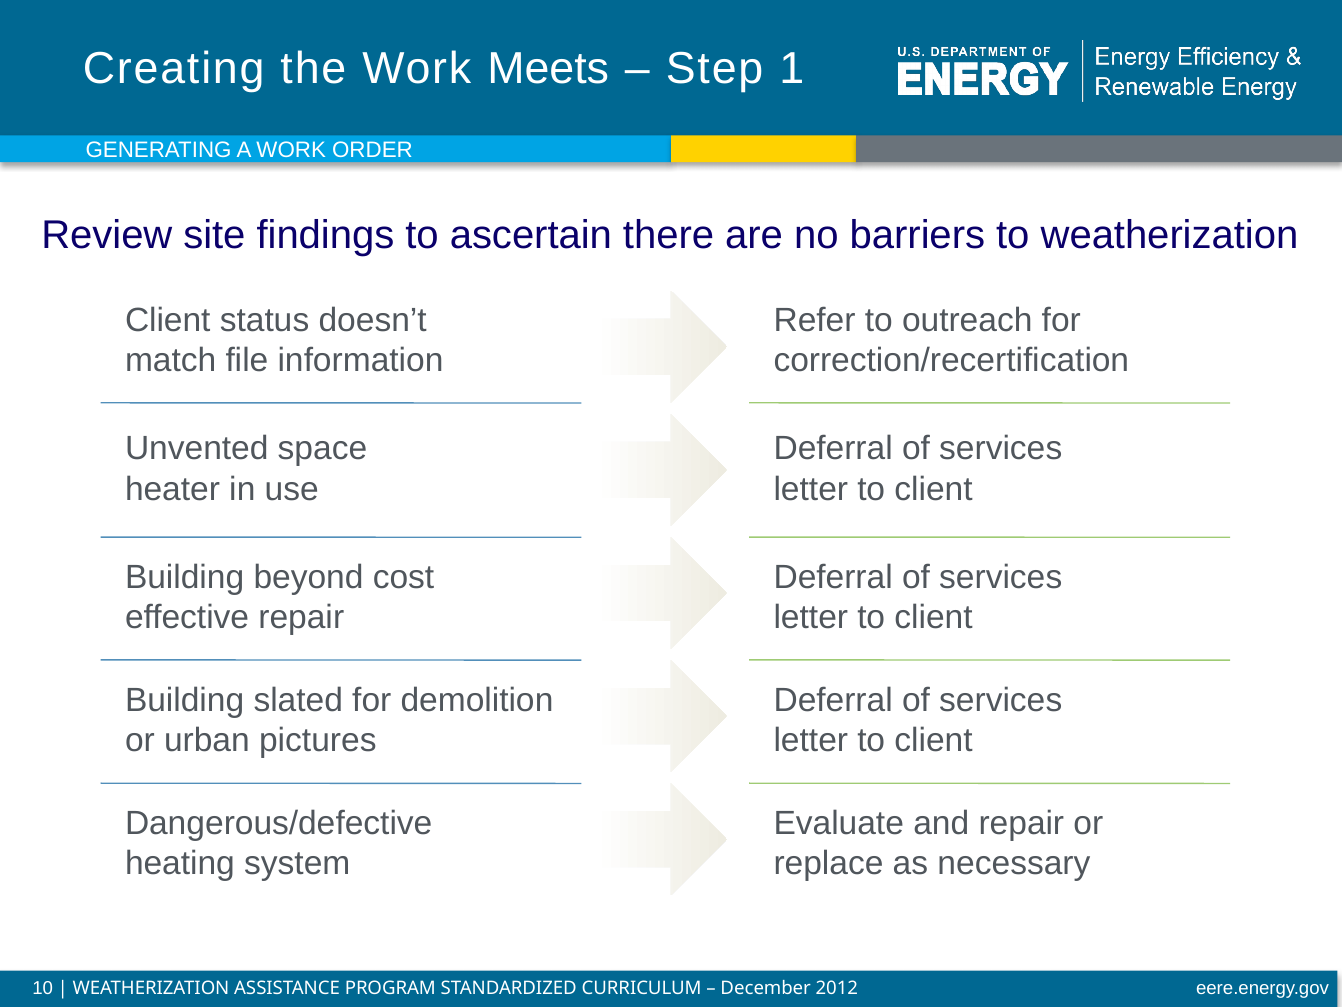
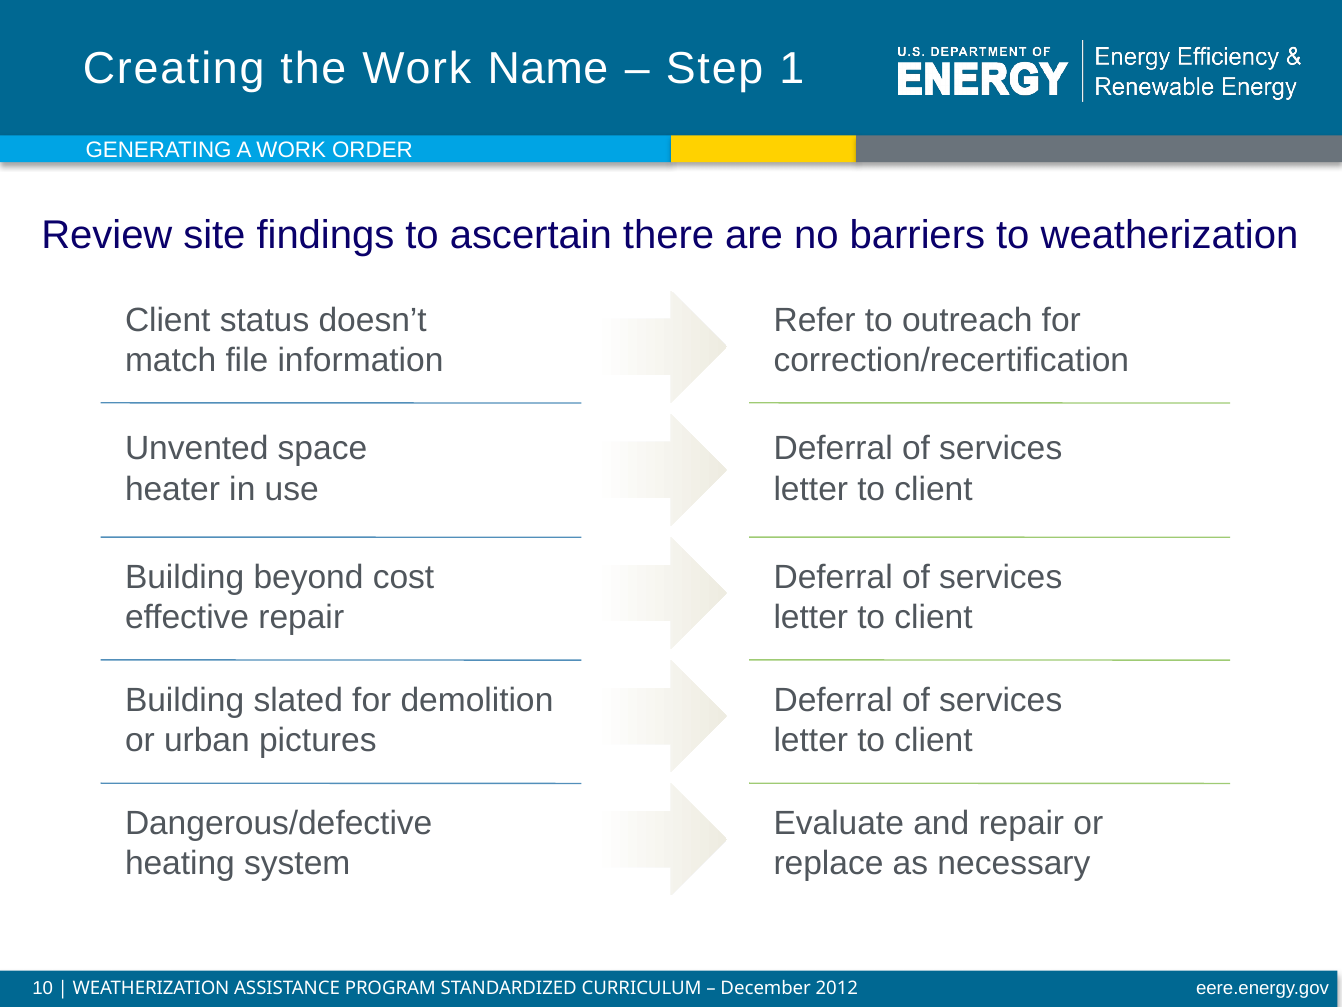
Meets: Meets -> Name
